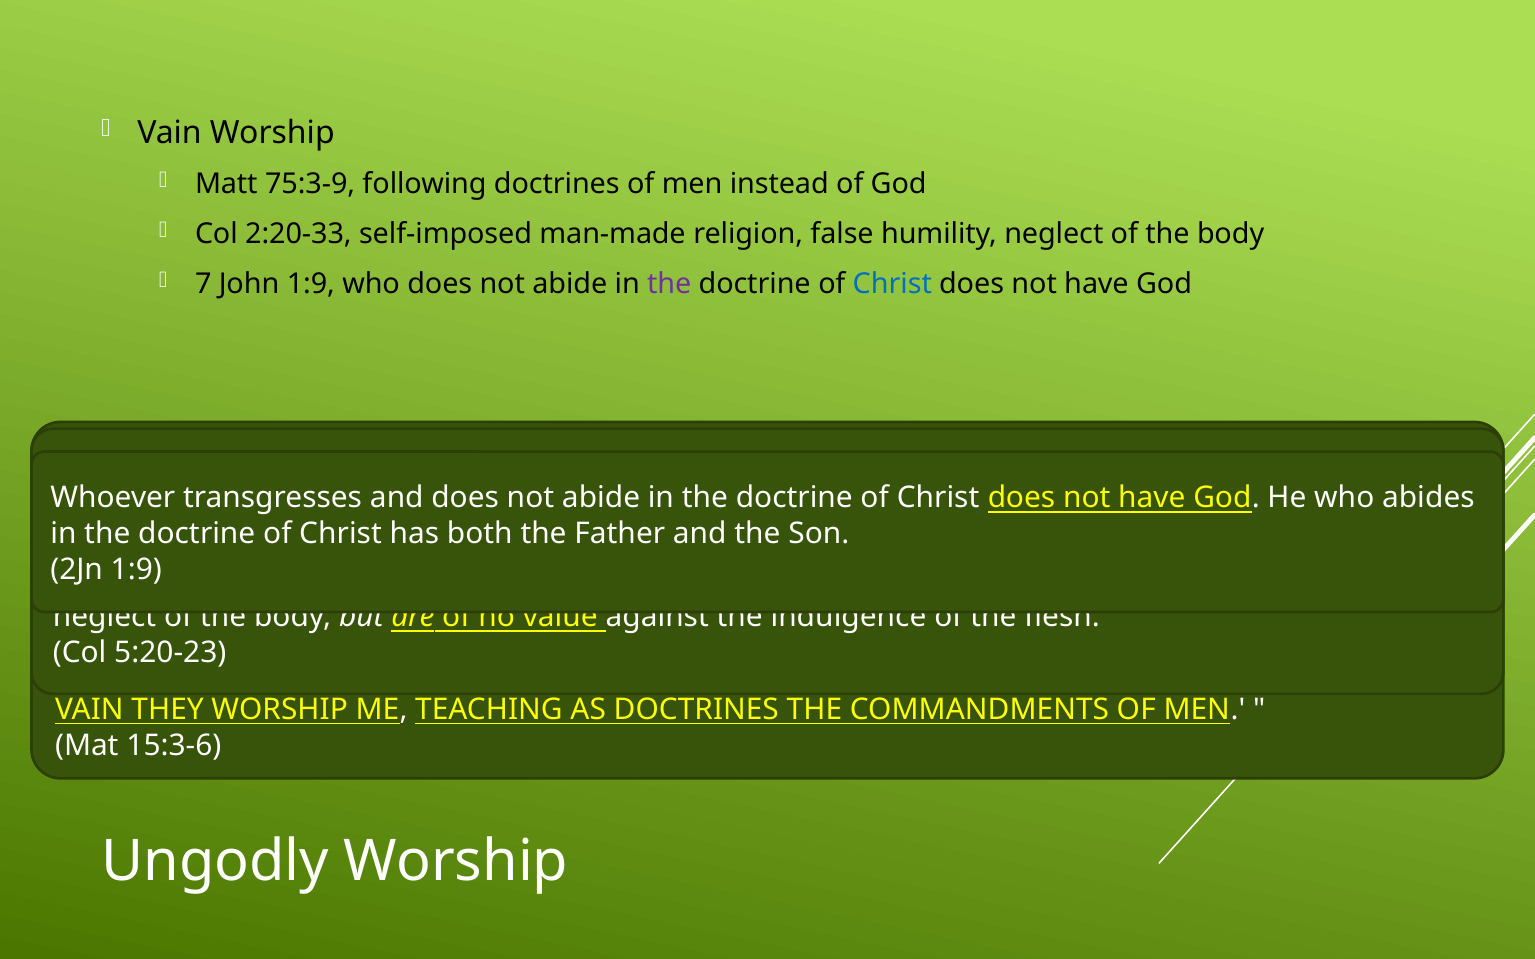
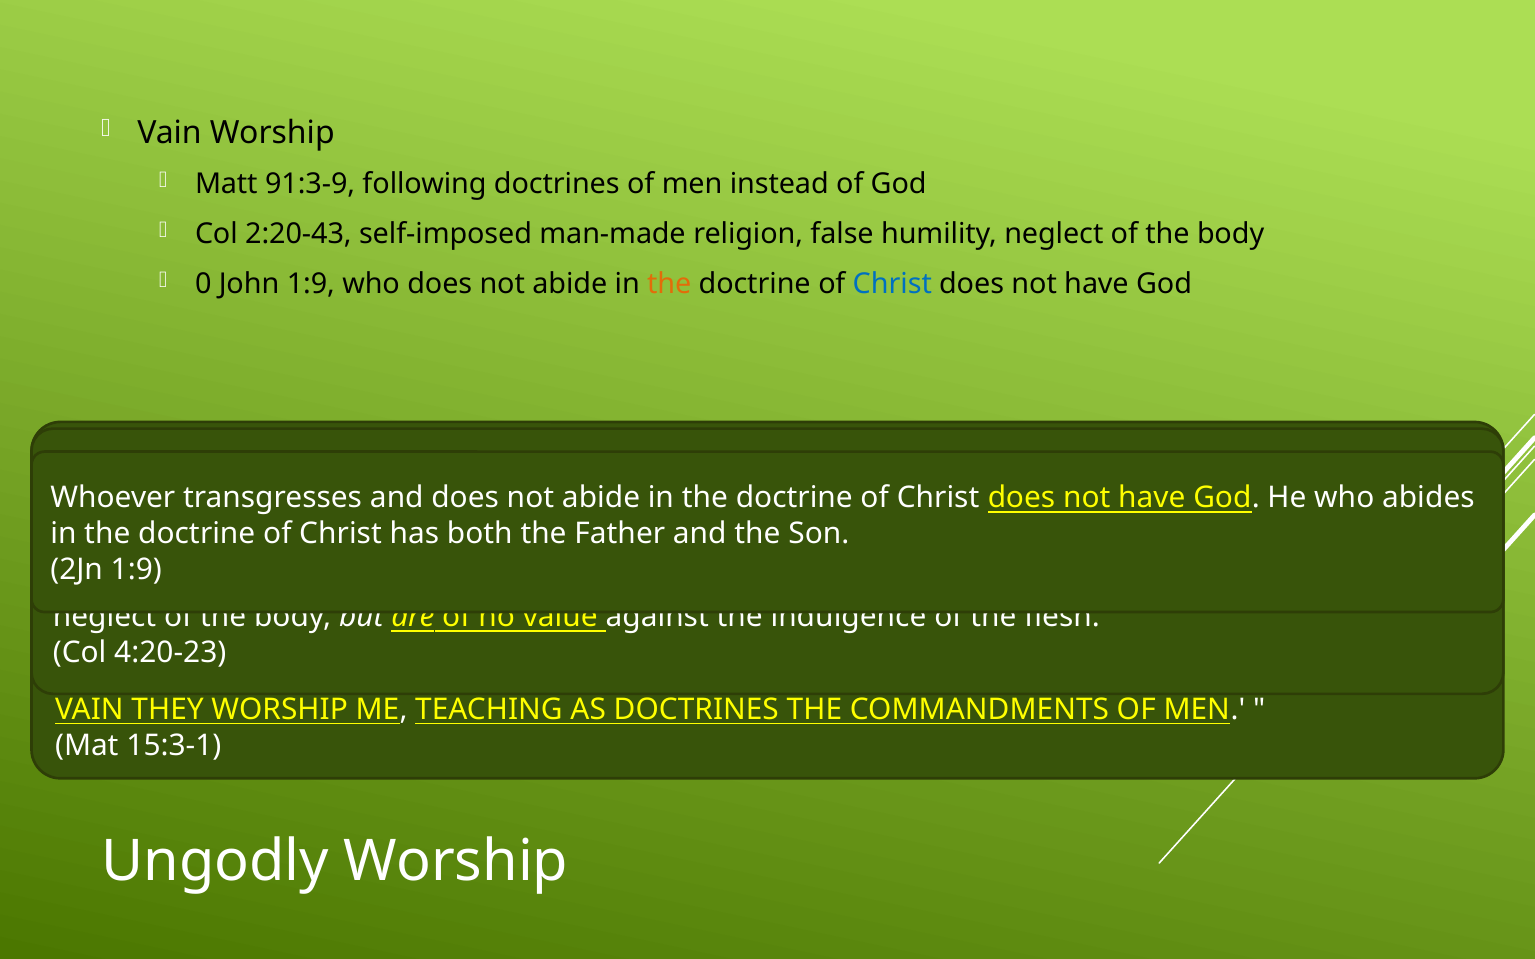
75:3-9: 75:3-9 -> 91:3-9
2:20-33: 2:20-33 -> 2:20-43
7: 7 -> 0
the at (669, 284) colour: purple -> orange
5:20-23: 5:20-23 -> 4:20-23
15:3-6: 15:3-6 -> 15:3-1
